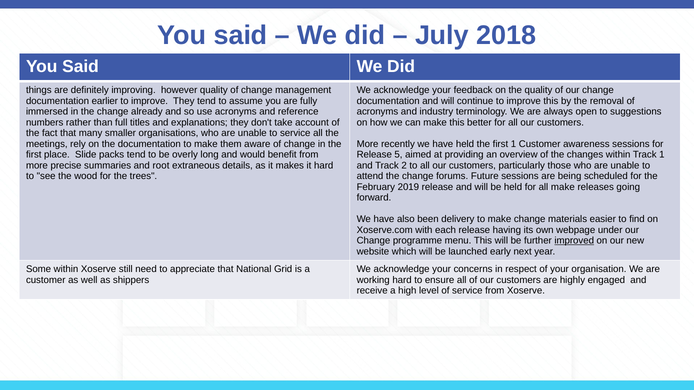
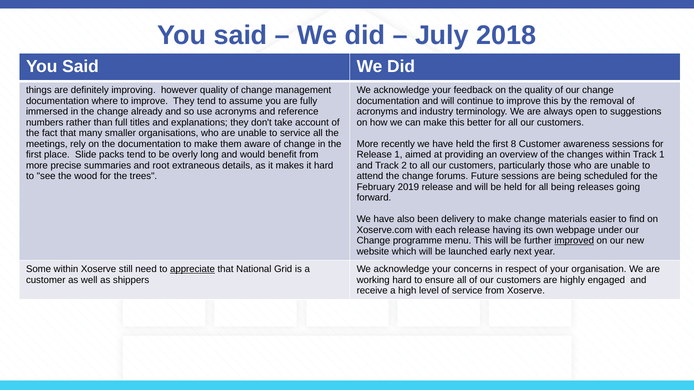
earlier: earlier -> where
first 1: 1 -> 8
Release 5: 5 -> 1
all make: make -> being
appreciate underline: none -> present
